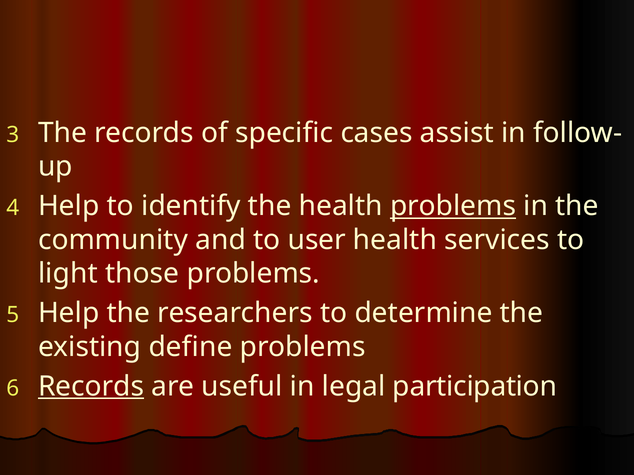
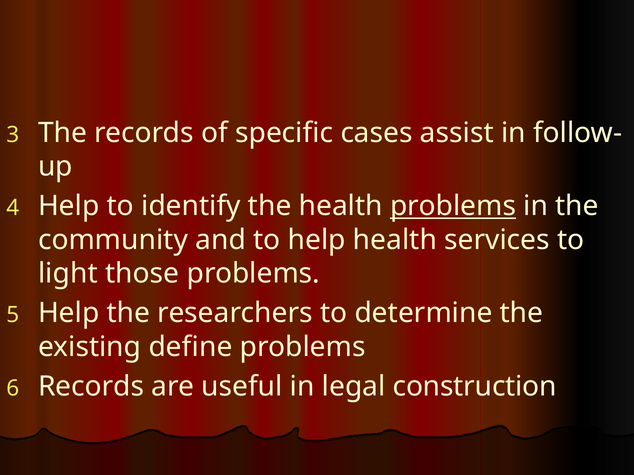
to user: user -> help
Records at (91, 387) underline: present -> none
participation: participation -> construction
